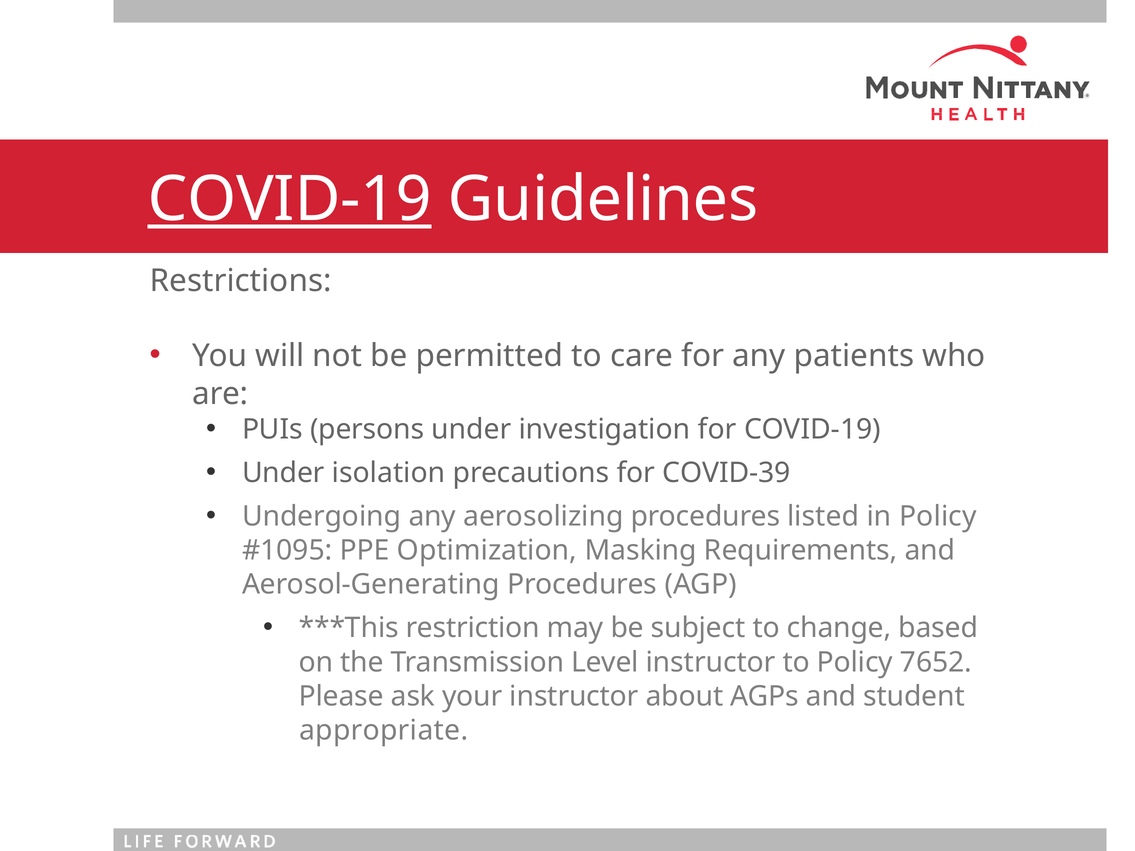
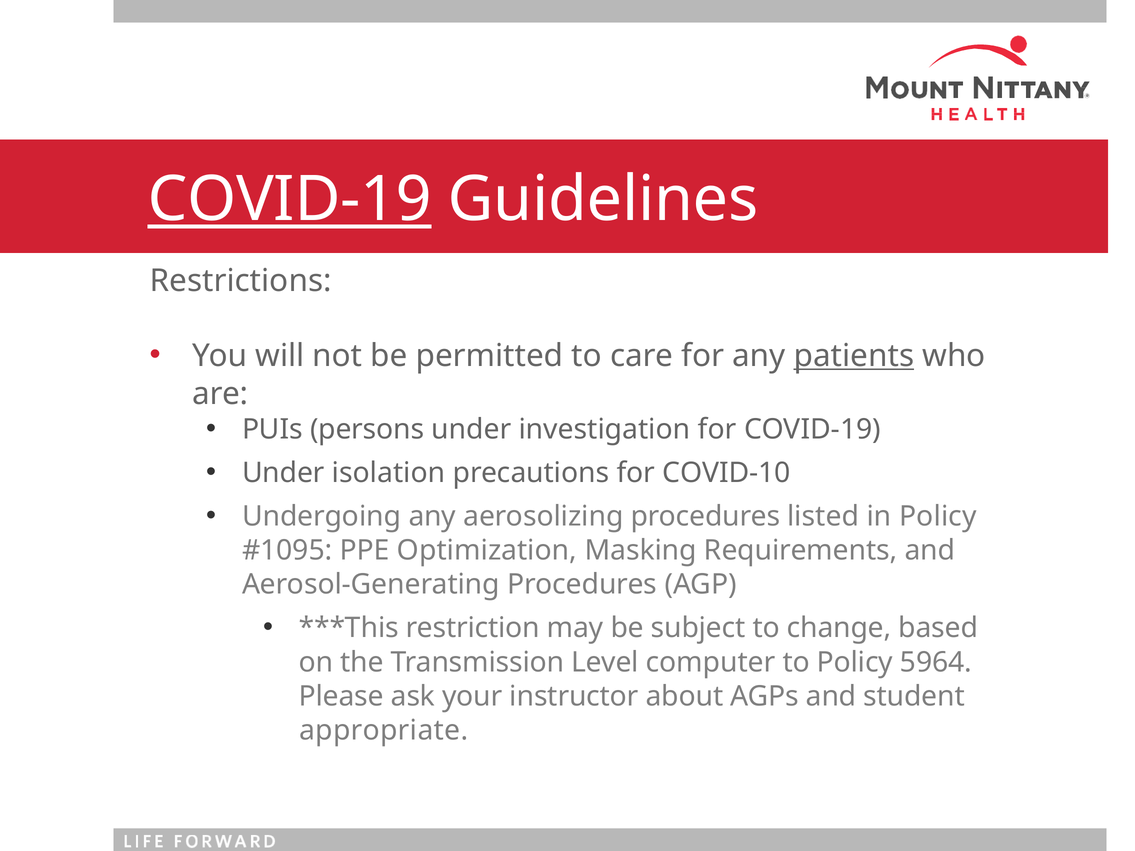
patients underline: none -> present
COVID-39: COVID-39 -> COVID-10
Level instructor: instructor -> computer
7652: 7652 -> 5964
